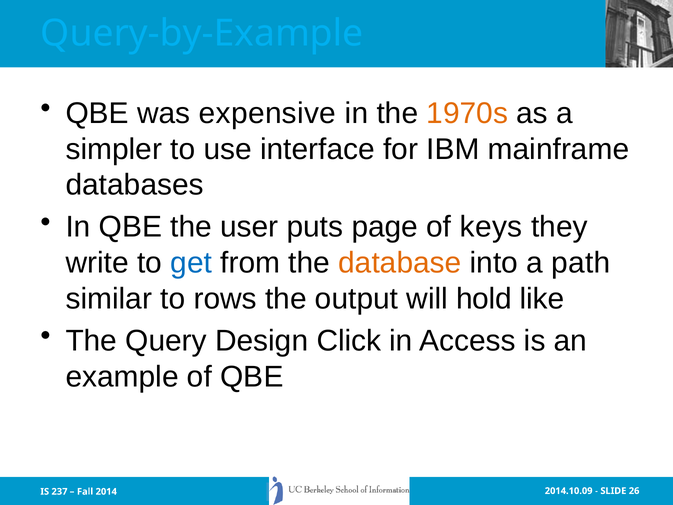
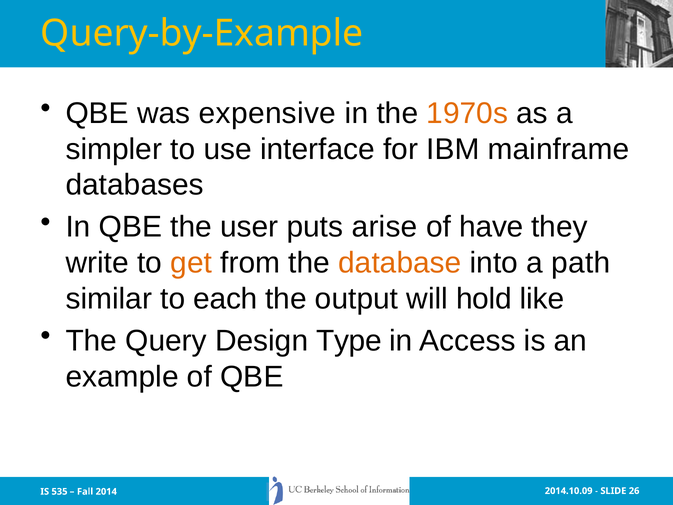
Query-by-Example colour: light blue -> yellow
page: page -> arise
keys: keys -> have
get colour: blue -> orange
rows: rows -> each
Click: Click -> Type
237: 237 -> 535
